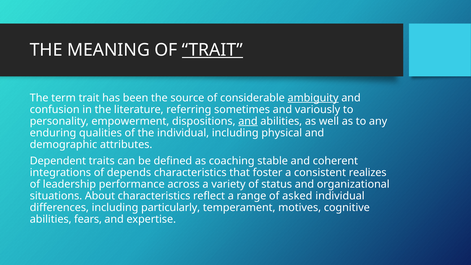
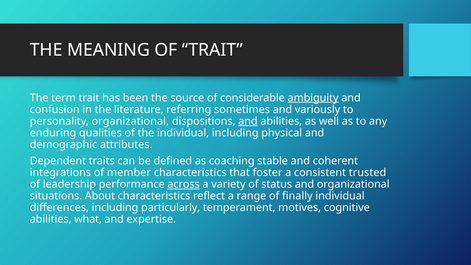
TRAIT at (212, 50) underline: present -> none
personality empowerment: empowerment -> organizational
depends: depends -> member
realizes: realizes -> trusted
across underline: none -> present
asked: asked -> finally
fears: fears -> what
